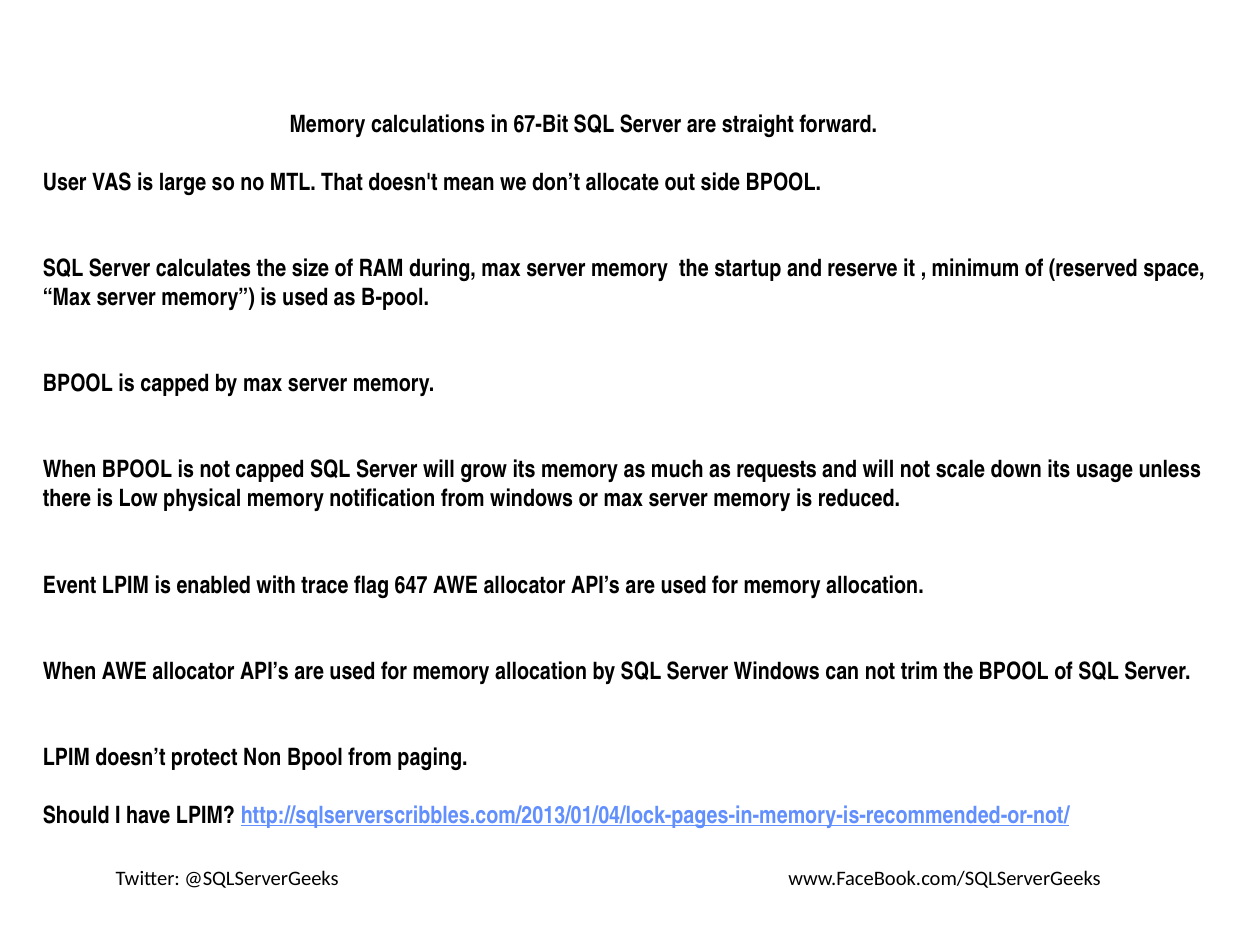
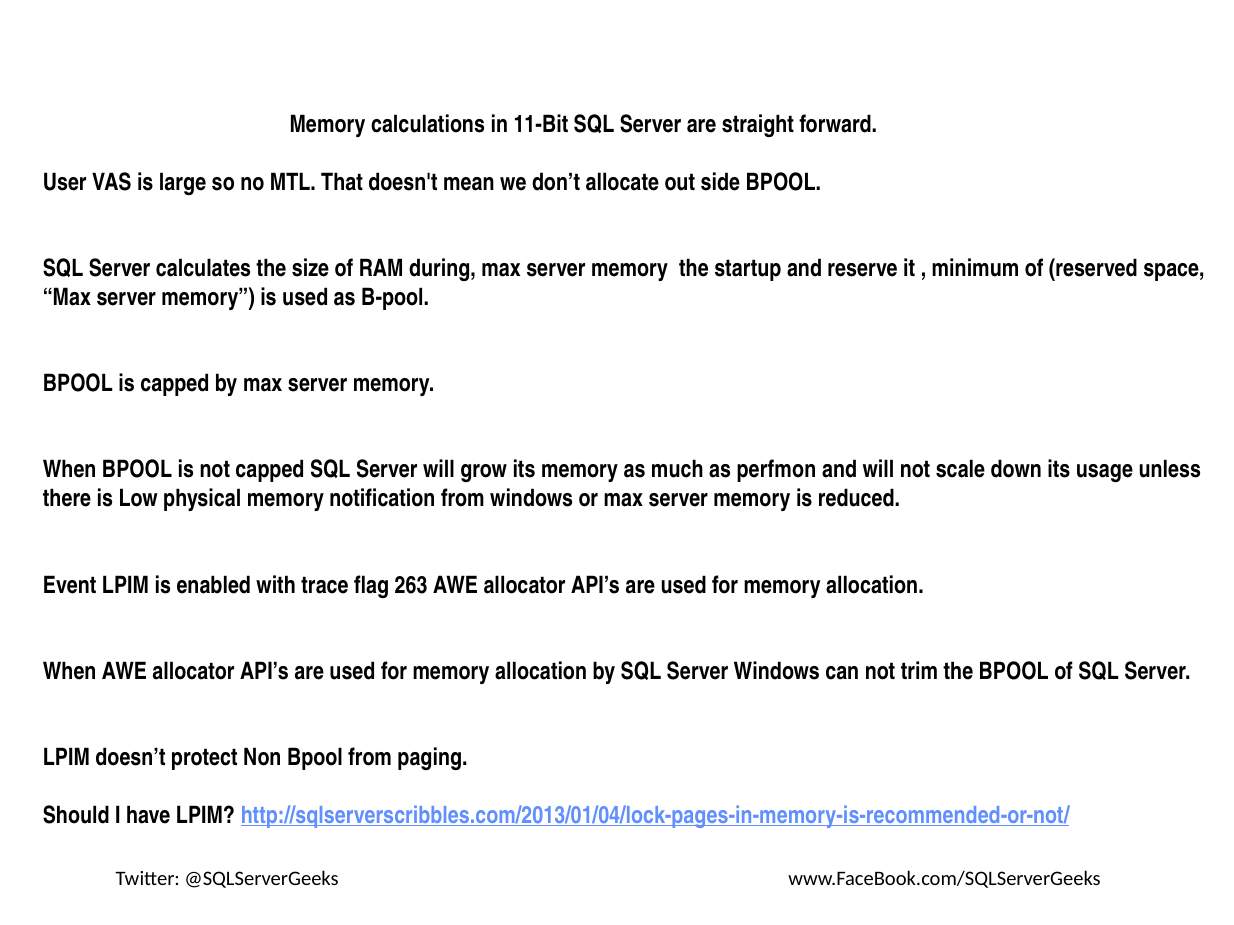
67-Bit: 67-Bit -> 11-Bit
requests: requests -> perfmon
647: 647 -> 263
